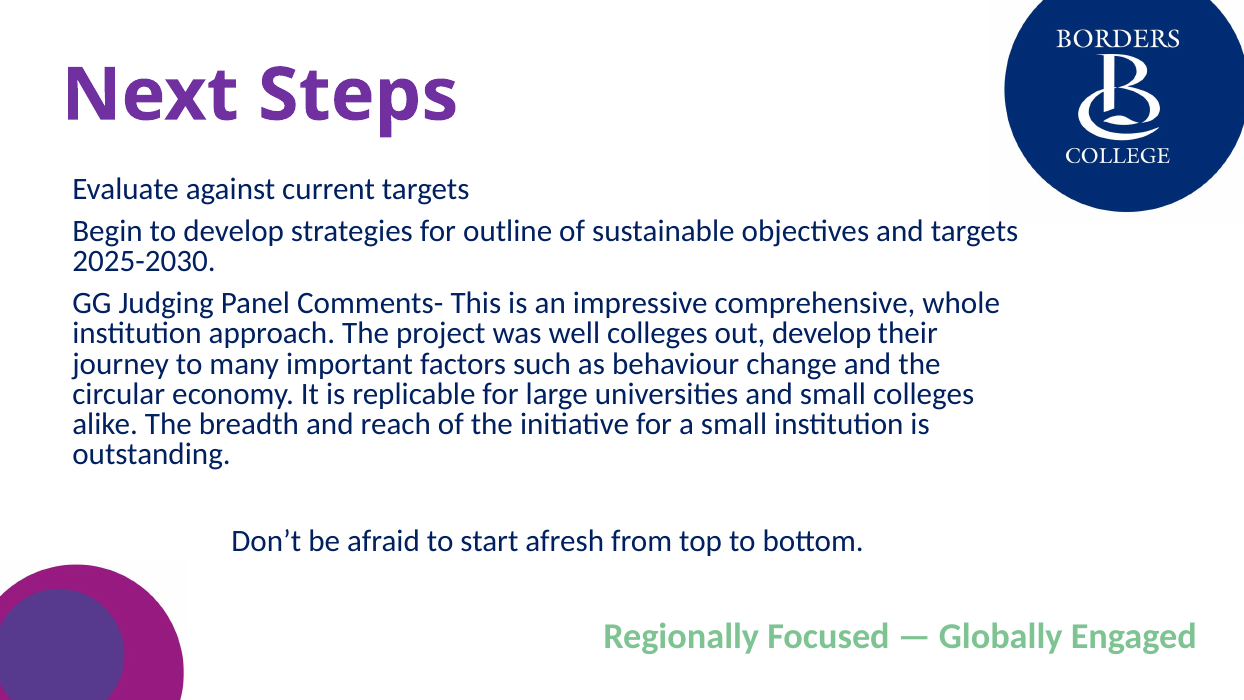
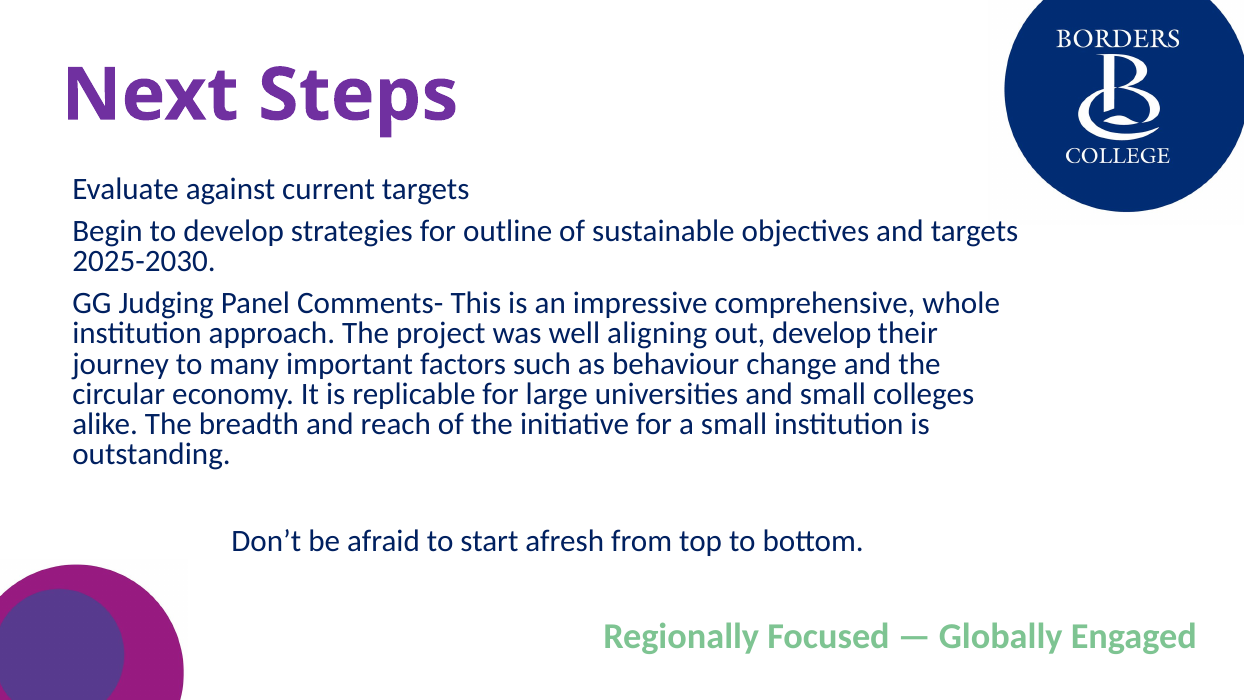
well colleges: colleges -> aligning
